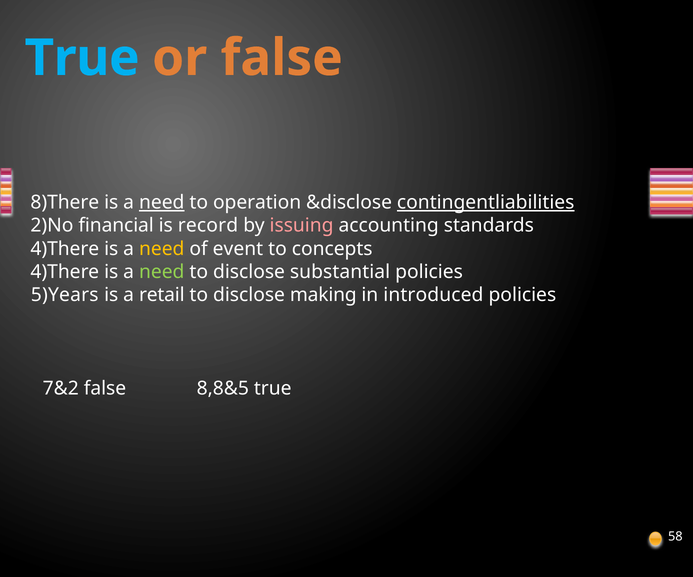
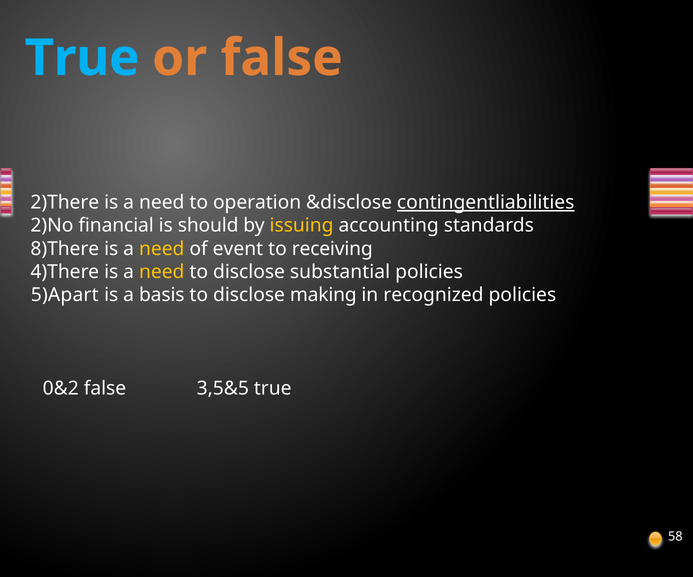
8)There: 8)There -> 2)There
need at (162, 203) underline: present -> none
record: record -> should
issuing colour: pink -> yellow
4)There at (65, 249): 4)There -> 8)There
concepts: concepts -> receiving
need at (162, 272) colour: light green -> yellow
5)Years: 5)Years -> 5)Apart
retail: retail -> basis
introduced: introduced -> recognized
7&2: 7&2 -> 0&2
8,8&5: 8,8&5 -> 3,5&5
